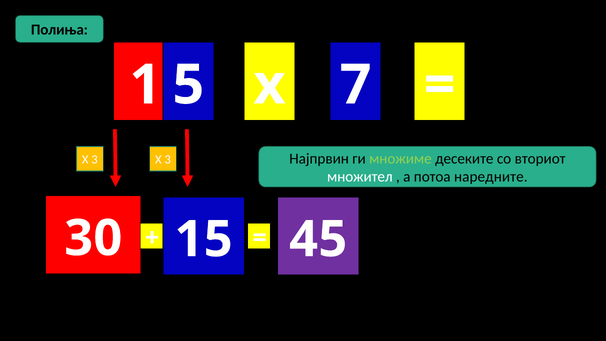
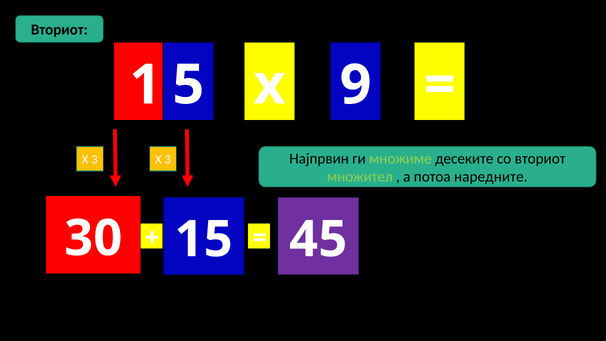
Полиња at (59, 30): Полиња -> Вториот
7: 7 -> 9
множител colour: white -> light green
